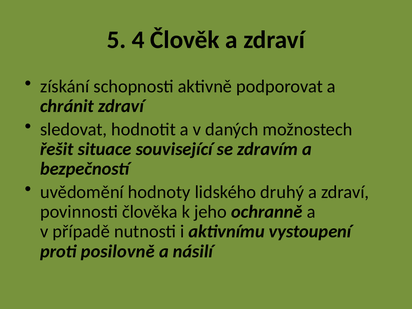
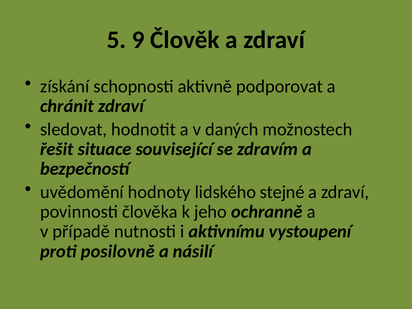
4: 4 -> 9
druhý: druhý -> stejné
